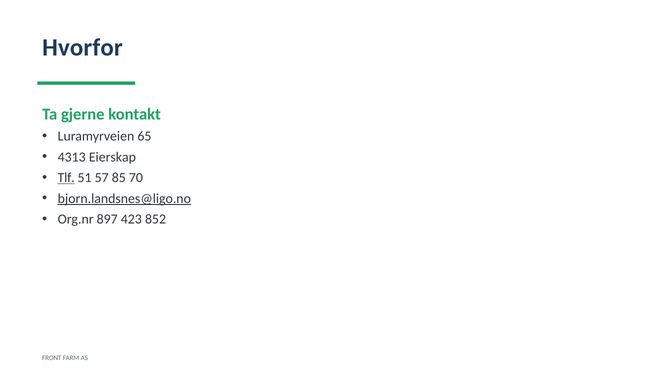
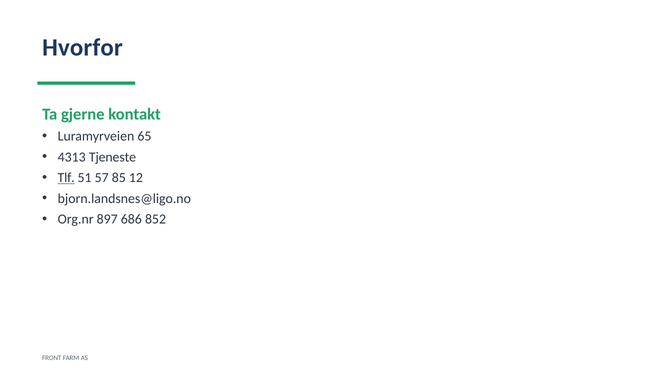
Eierskap: Eierskap -> Tjeneste
70: 70 -> 12
bjorn.landsnes@ligo.no underline: present -> none
423: 423 -> 686
